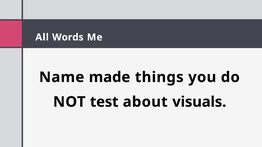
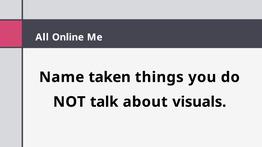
Words: Words -> Online
made: made -> taken
test: test -> talk
